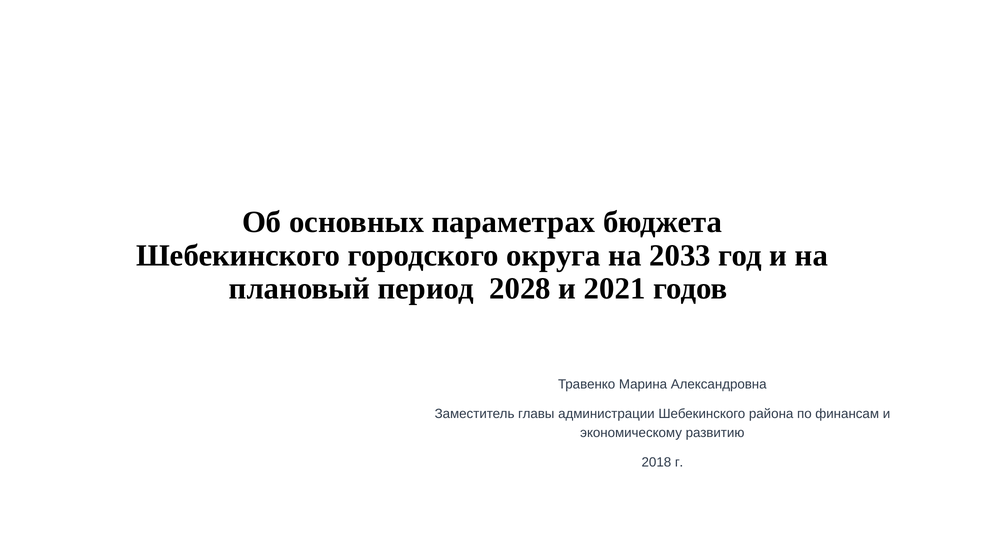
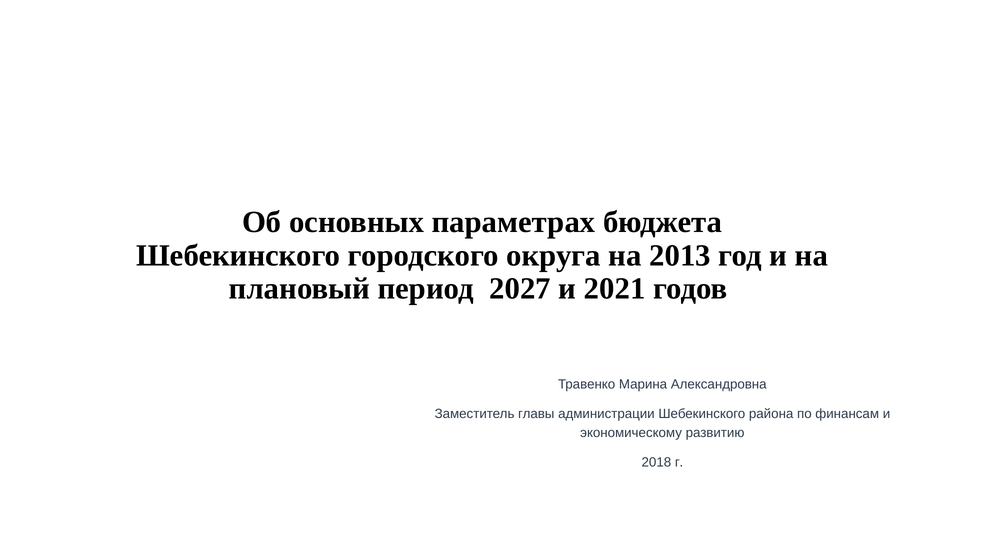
2033: 2033 -> 2013
2028: 2028 -> 2027
